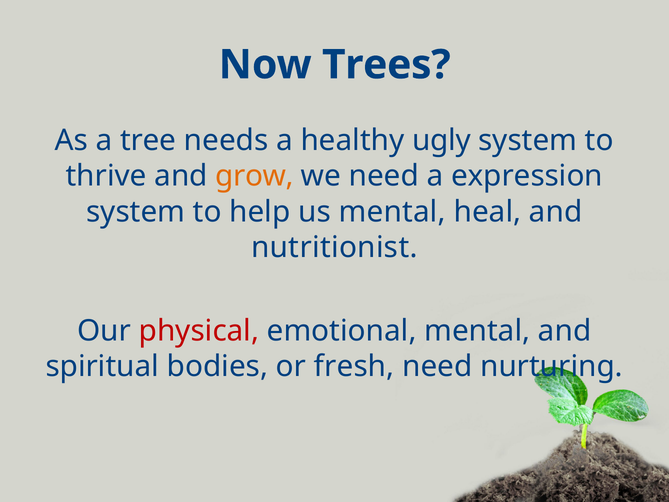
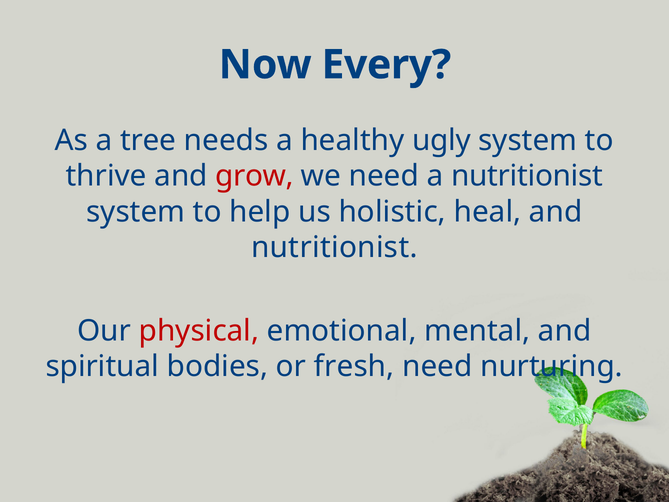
Trees: Trees -> Every
grow colour: orange -> red
a expression: expression -> nutritionist
us mental: mental -> holistic
